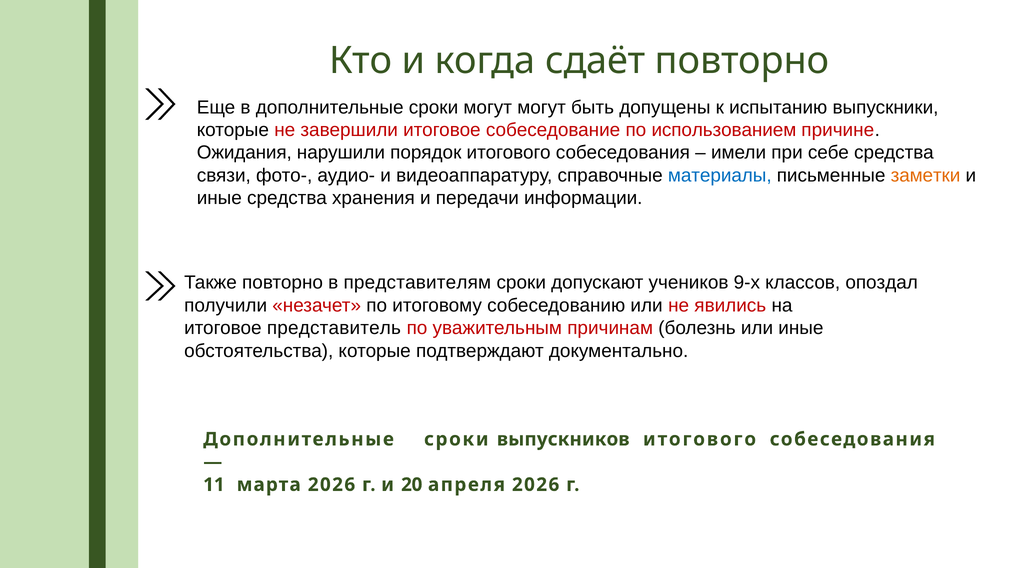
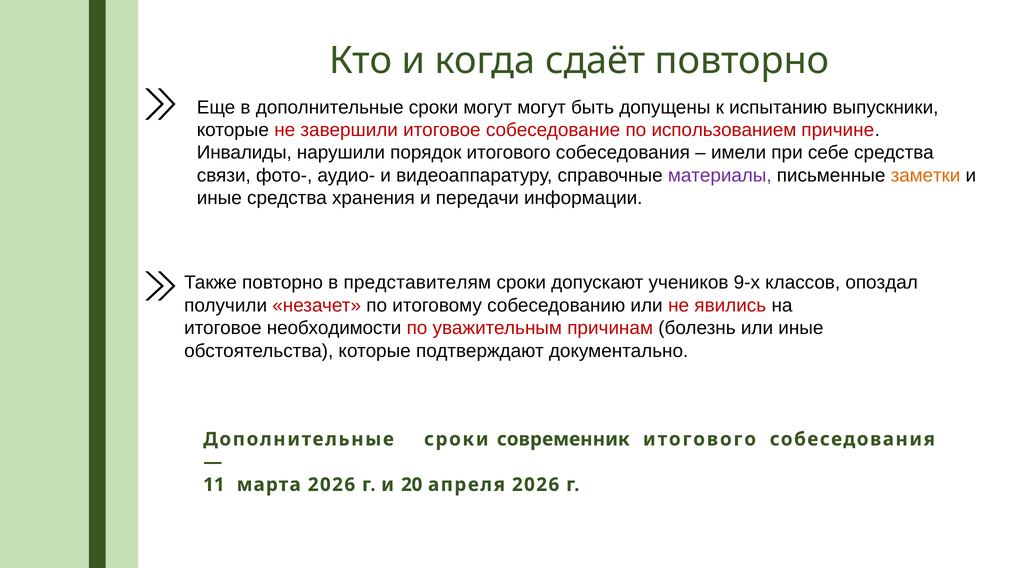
Ожидания: Ожидания -> Инвалиды
материалы colour: blue -> purple
представитель: представитель -> необходимости
выпускников: выпускников -> современник
